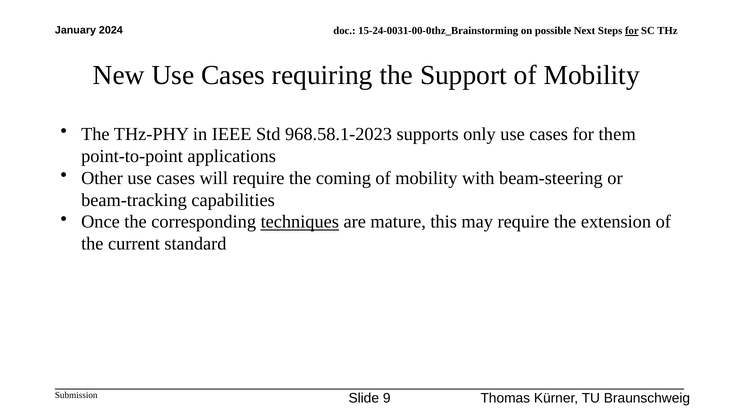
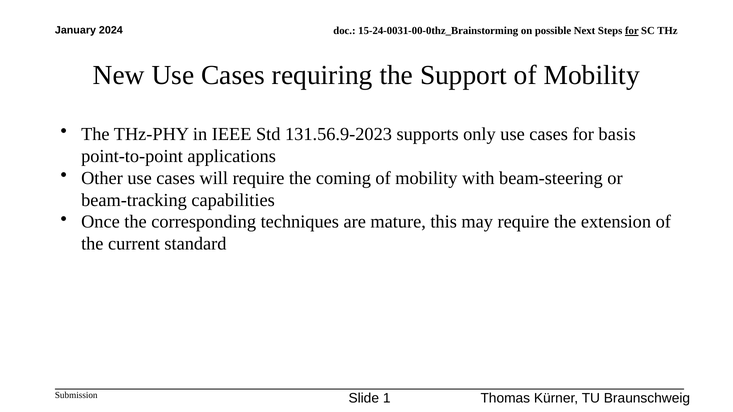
968.58.1-2023: 968.58.1-2023 -> 131.56.9-2023
them: them -> basis
techniques underline: present -> none
9: 9 -> 1
